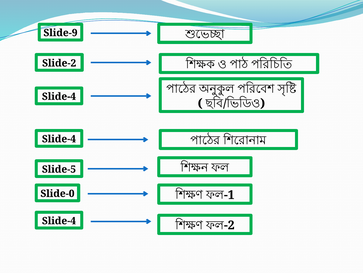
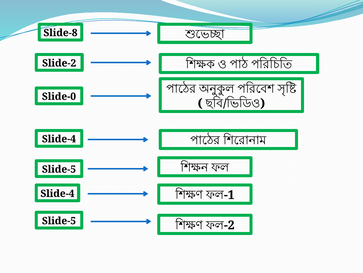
Slide-9: Slide-9 -> Slide-8
Slide-4 at (59, 96): Slide-4 -> Slide-0
Slide-0 at (57, 193): Slide-0 -> Slide-4
Slide-4 at (59, 220): Slide-4 -> Slide-5
